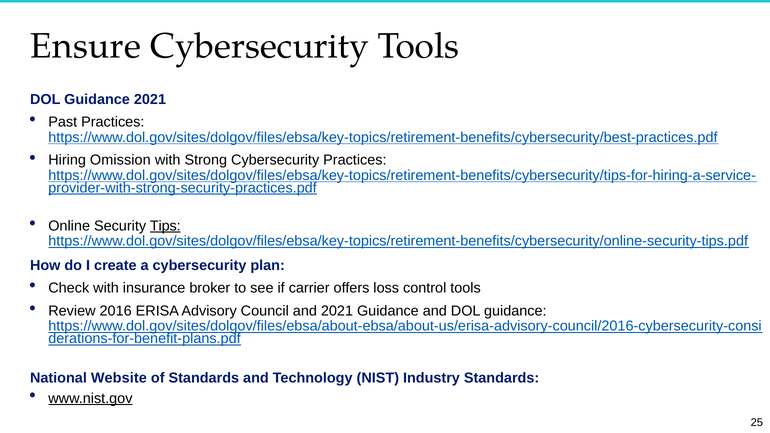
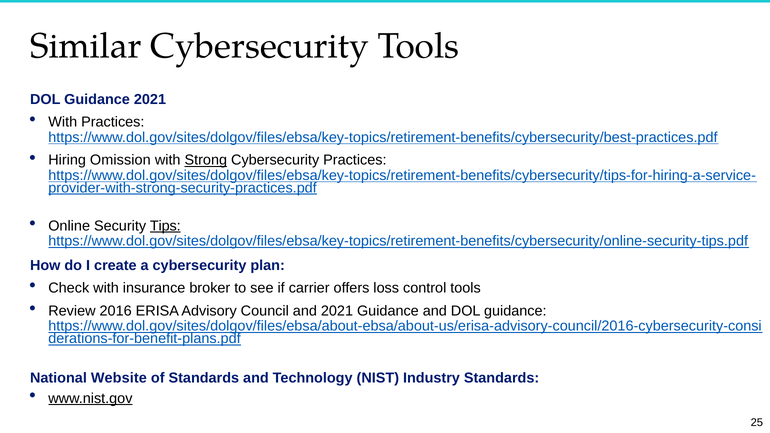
Ensure: Ensure -> Similar
Past at (63, 122): Past -> With
Strong underline: none -> present
